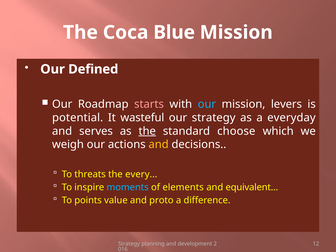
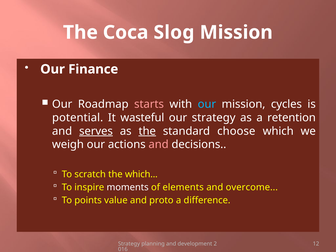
Blue: Blue -> Slog
Defined: Defined -> Finance
levers: levers -> cycles
everyday: everyday -> retention
serves underline: none -> present
and at (159, 145) colour: yellow -> pink
threats: threats -> scratch
the every: every -> which
moments colour: light blue -> white
equivalent: equivalent -> overcome
